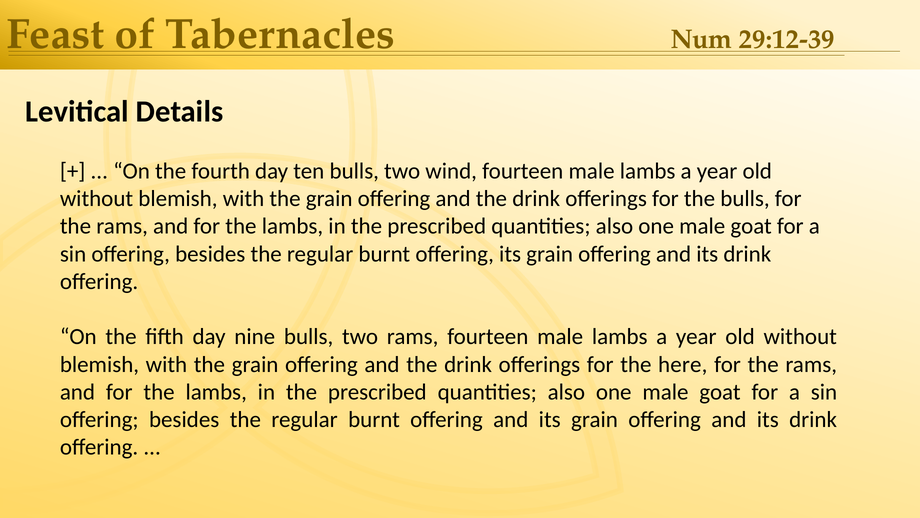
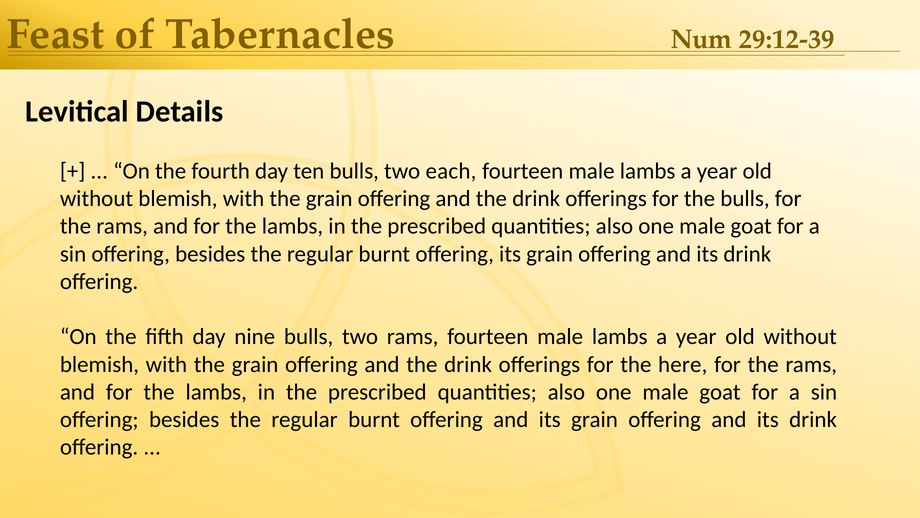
wind: wind -> each
